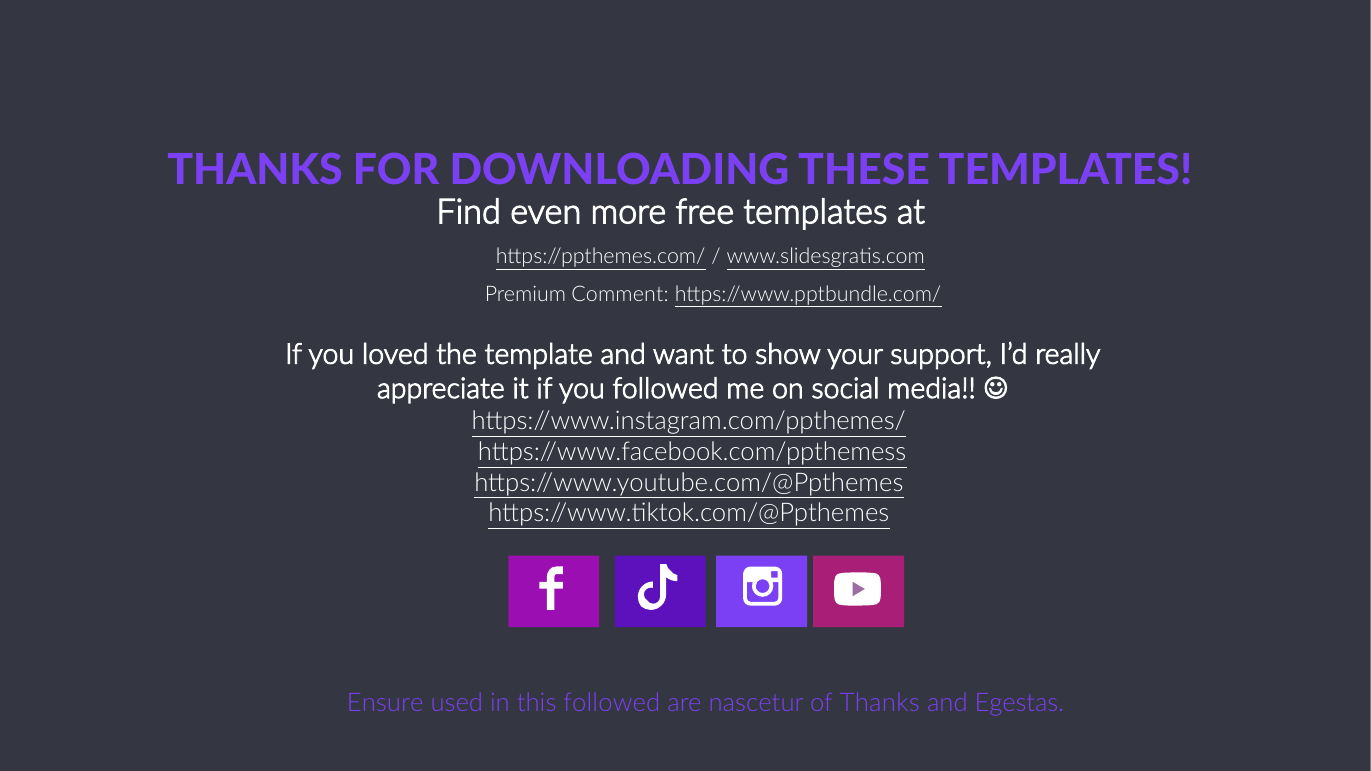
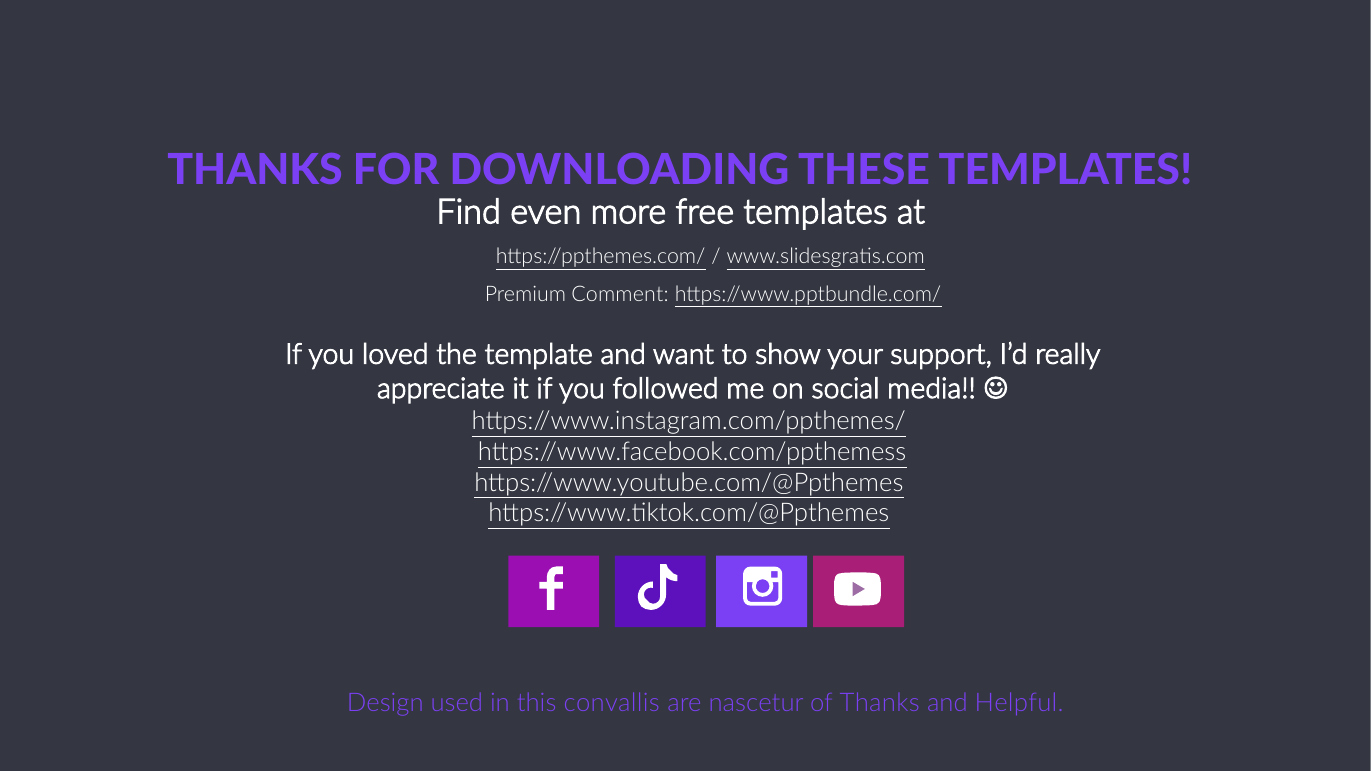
Ensure: Ensure -> Design
this followed: followed -> convallis
Egestas: Egestas -> Helpful
